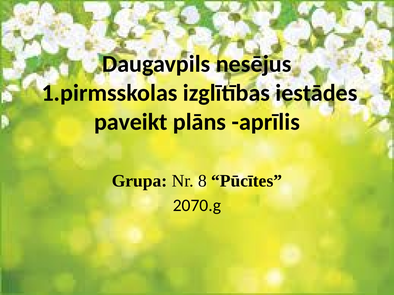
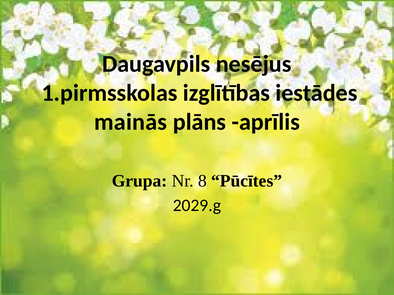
paveikt: paveikt -> mainās
2070.g: 2070.g -> 2029.g
